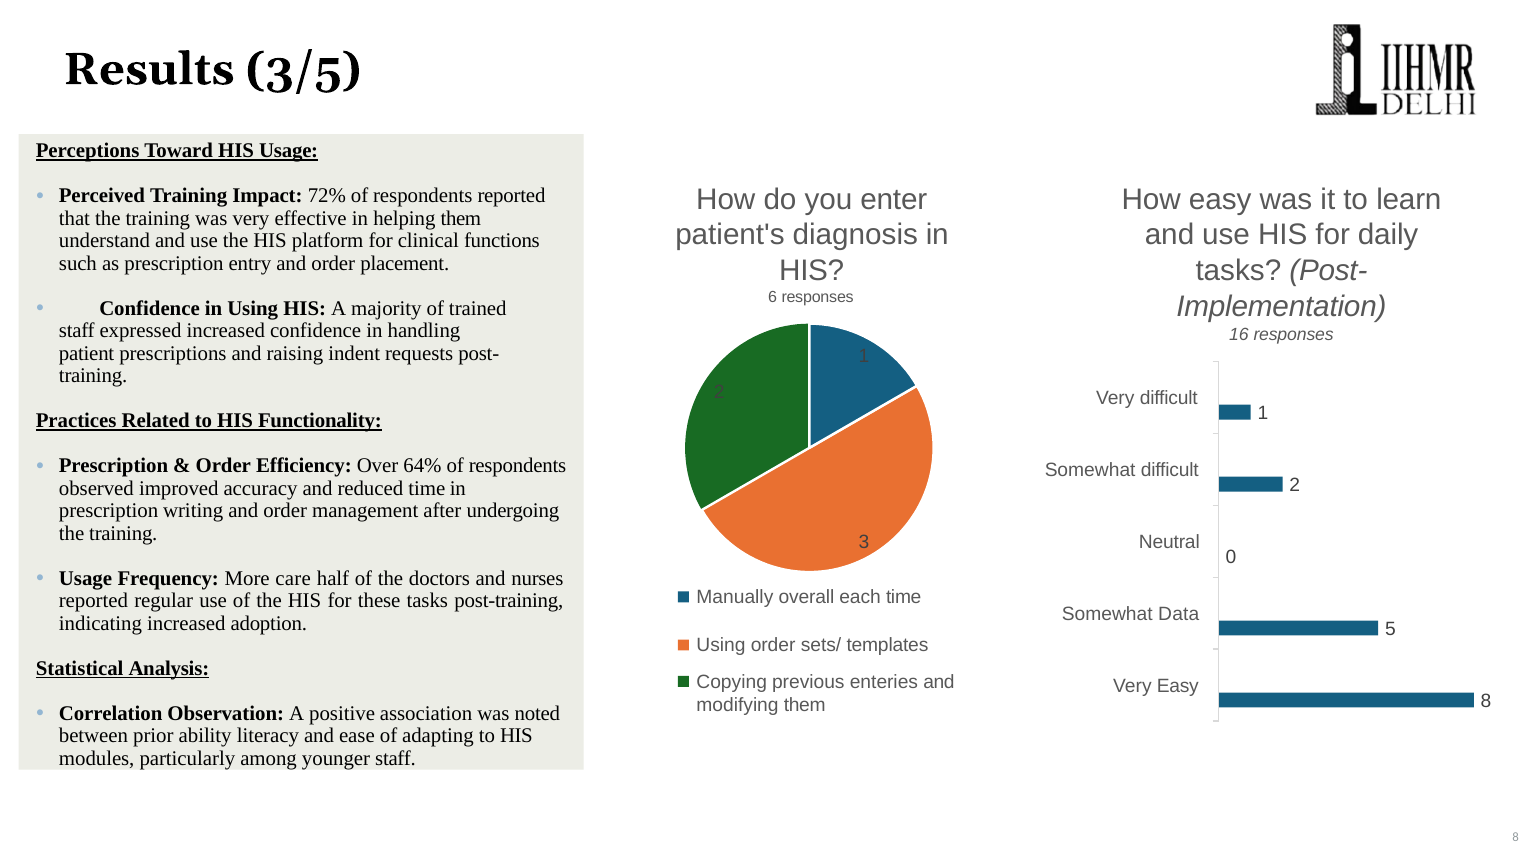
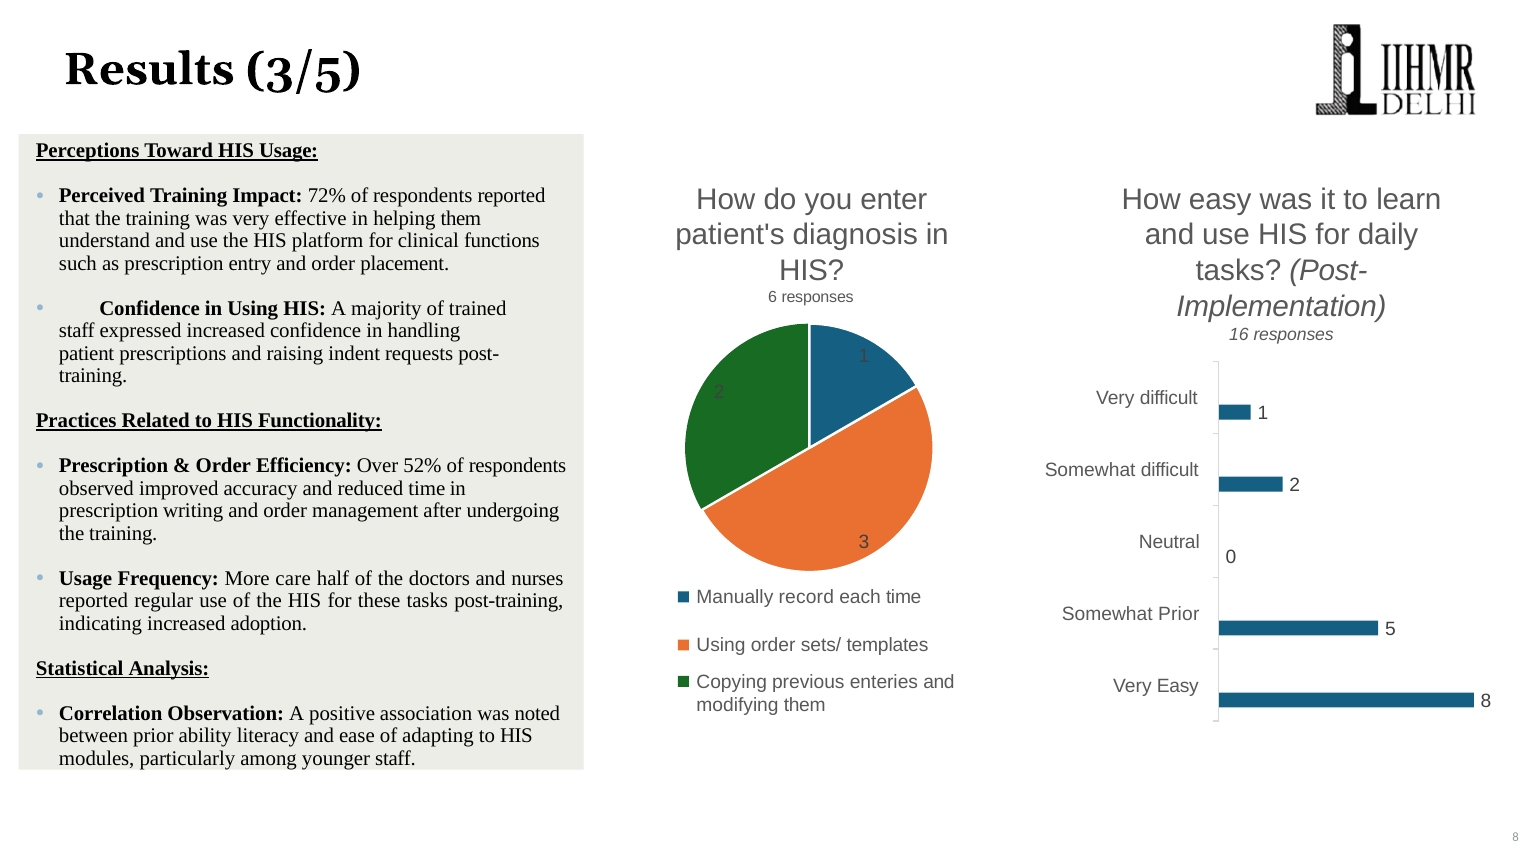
64%: 64% -> 52%
overall: overall -> record
Somewhat Data: Data -> Prior
